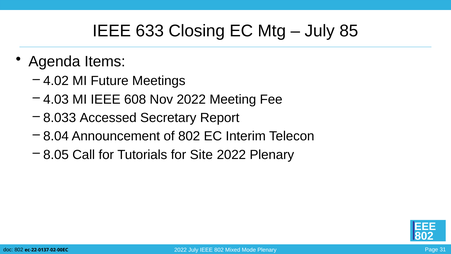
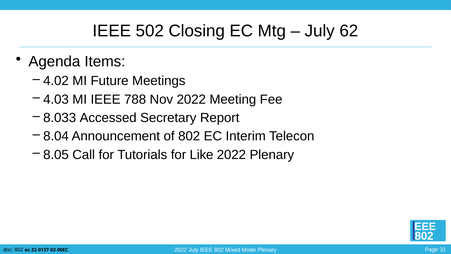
633: 633 -> 502
85: 85 -> 62
608: 608 -> 788
Site: Site -> Like
